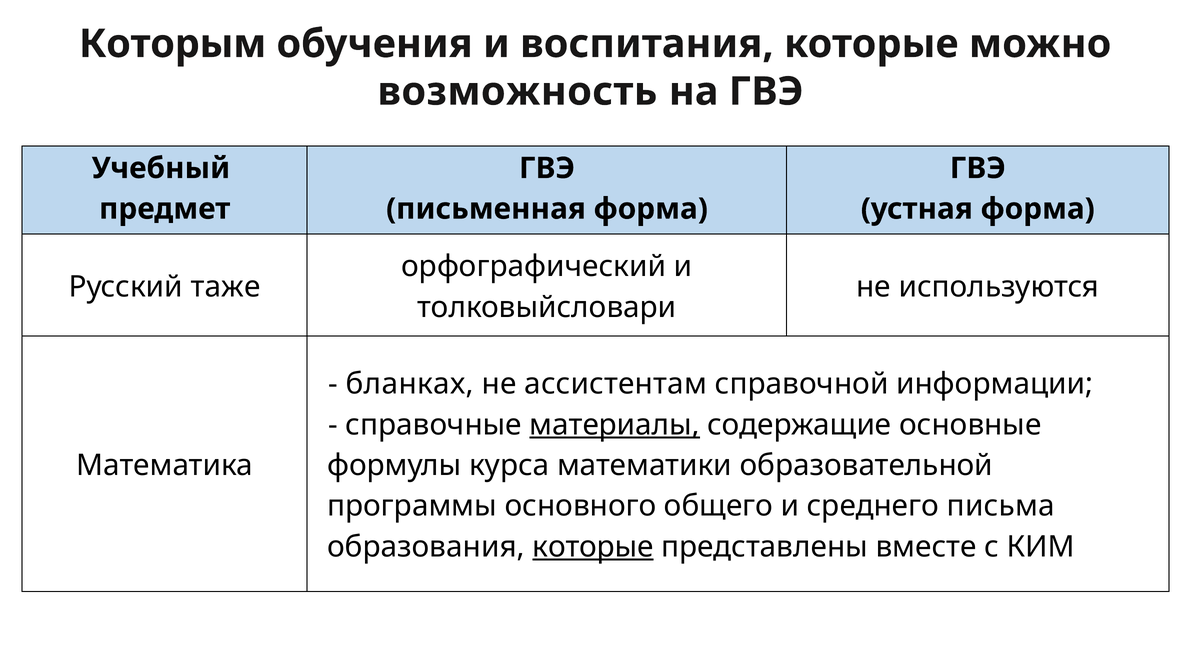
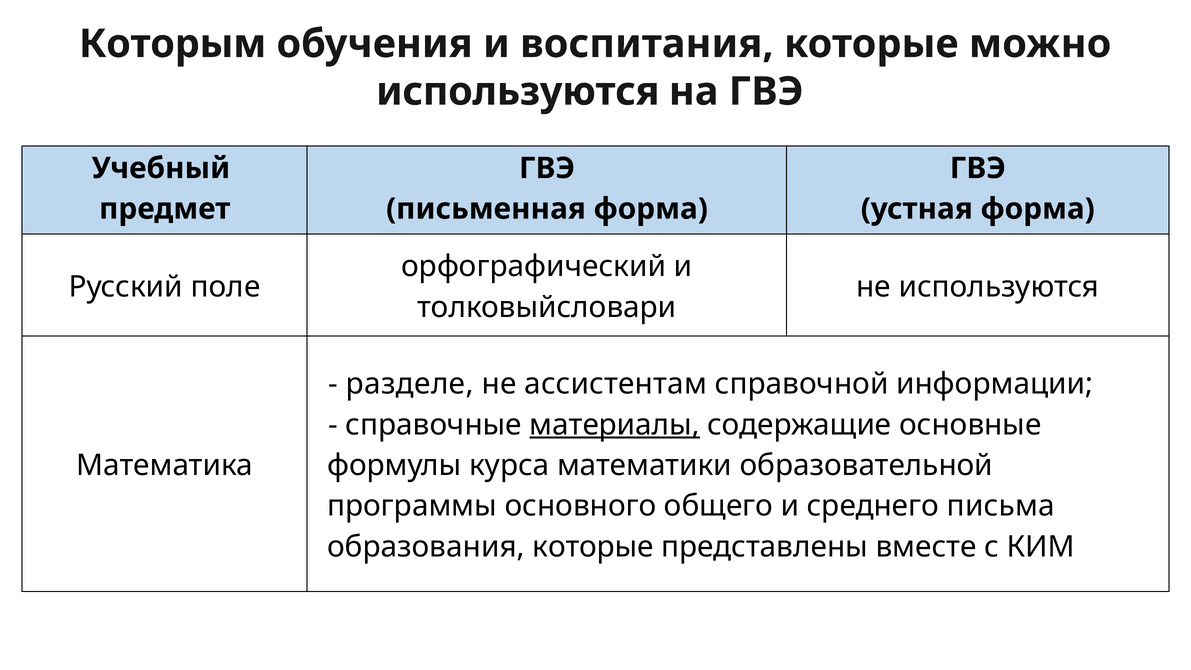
возможность at (517, 92): возможность -> используются
таже: таже -> поле
бланках: бланках -> разделе
которые at (593, 547) underline: present -> none
